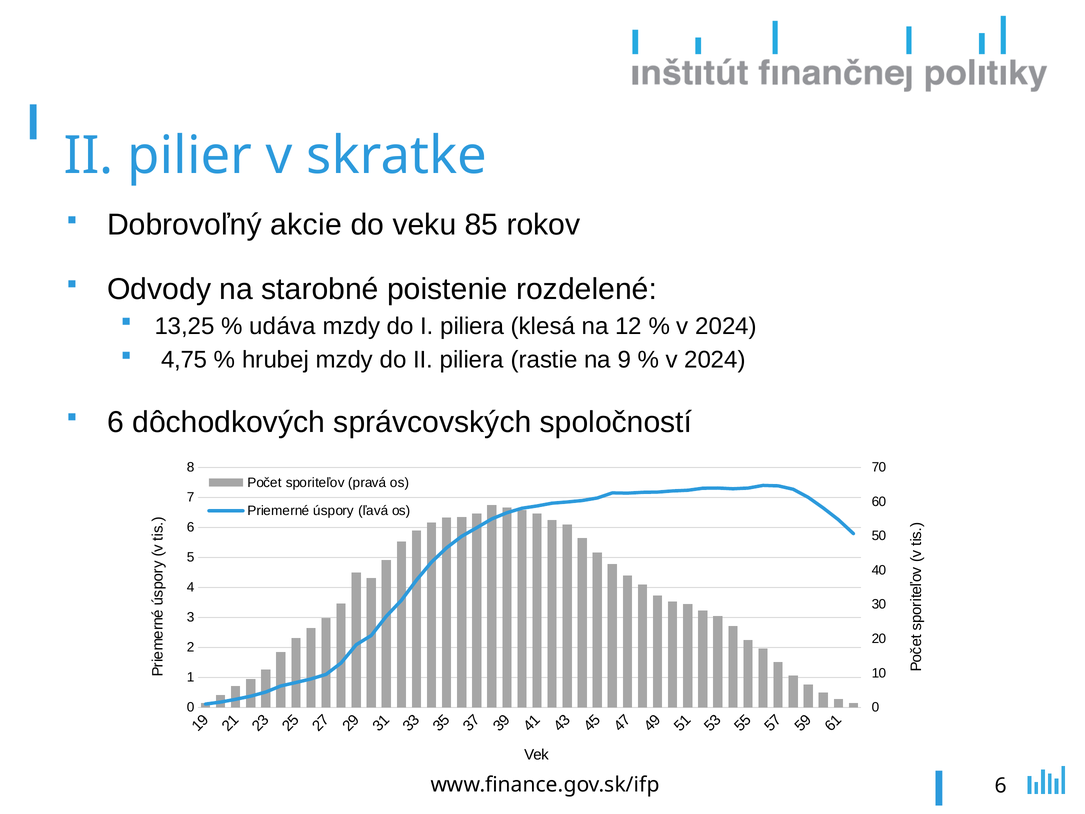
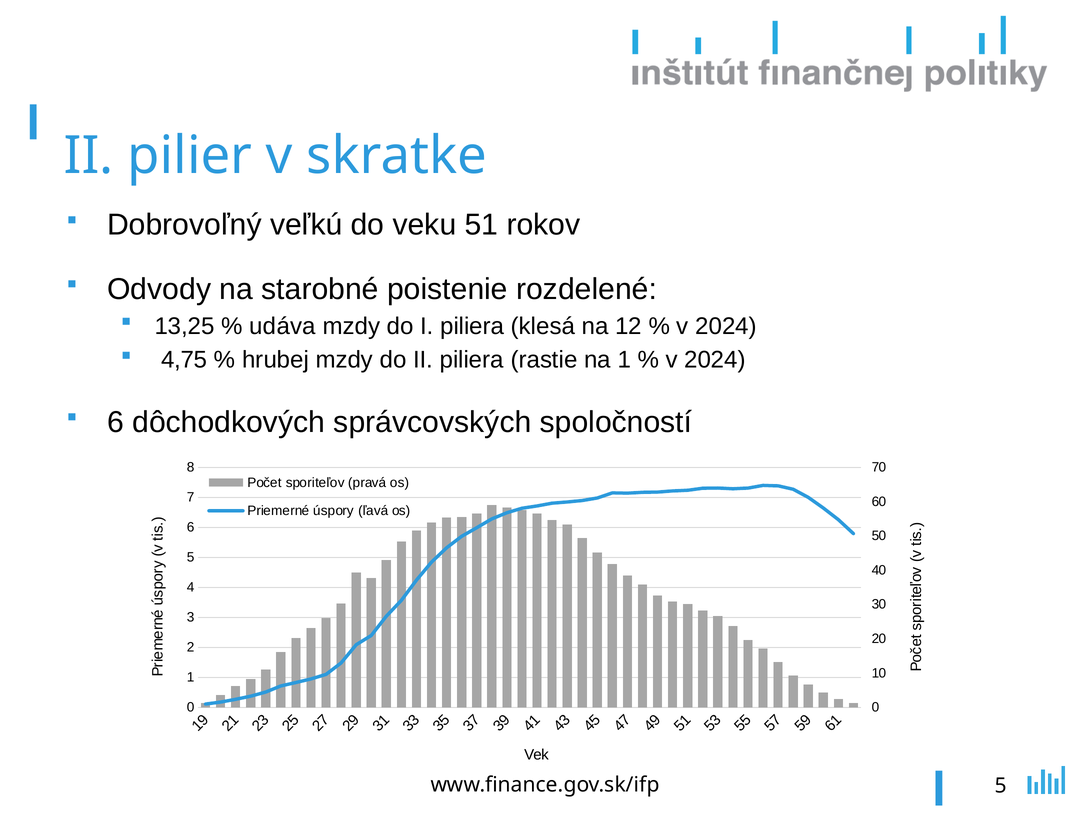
akcie: akcie -> veľkú
85: 85 -> 51
na 9: 9 -> 1
www.finance.gov.sk/ifp 6: 6 -> 5
